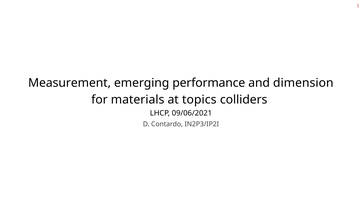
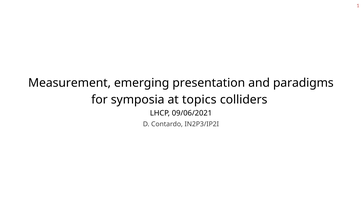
performance: performance -> presentation
dimension: dimension -> paradigms
materials: materials -> symposia
